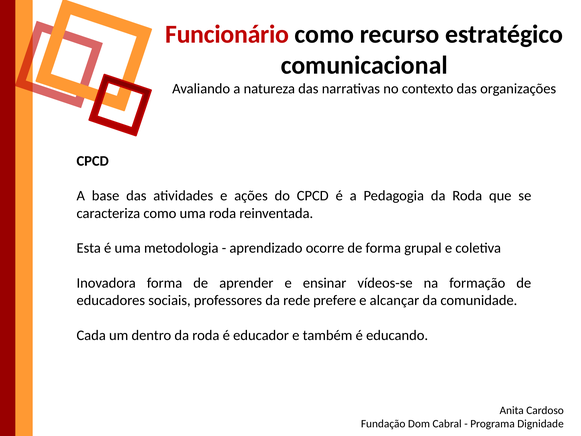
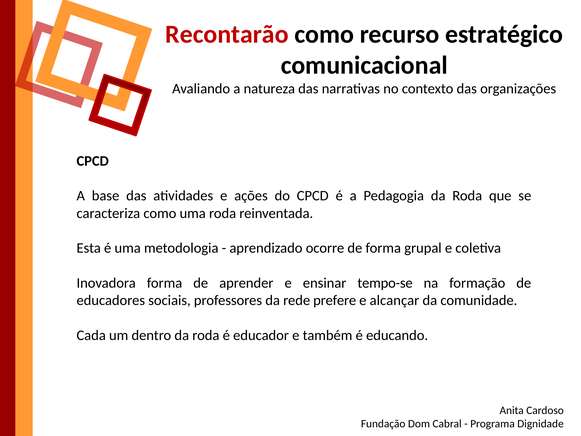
Funcionário: Funcionário -> Recontarão
vídeos-se: vídeos-se -> tempo-se
